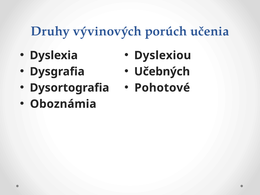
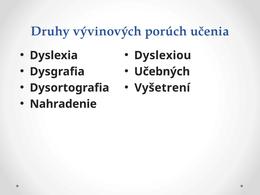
Pohotové: Pohotové -> Vyšetrení
Oboznámia: Oboznámia -> Nahradenie
